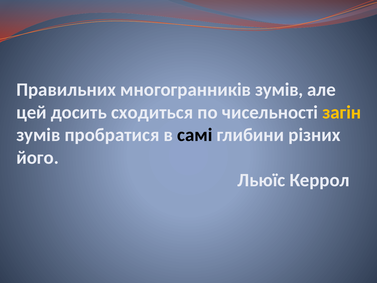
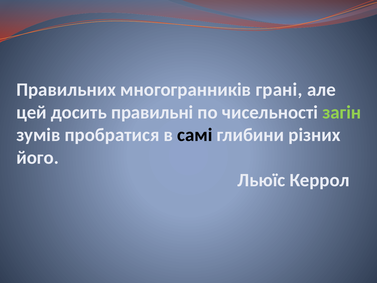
многогранників зумів: зумів -> грані
сходиться: сходиться -> правильні
загін colour: yellow -> light green
